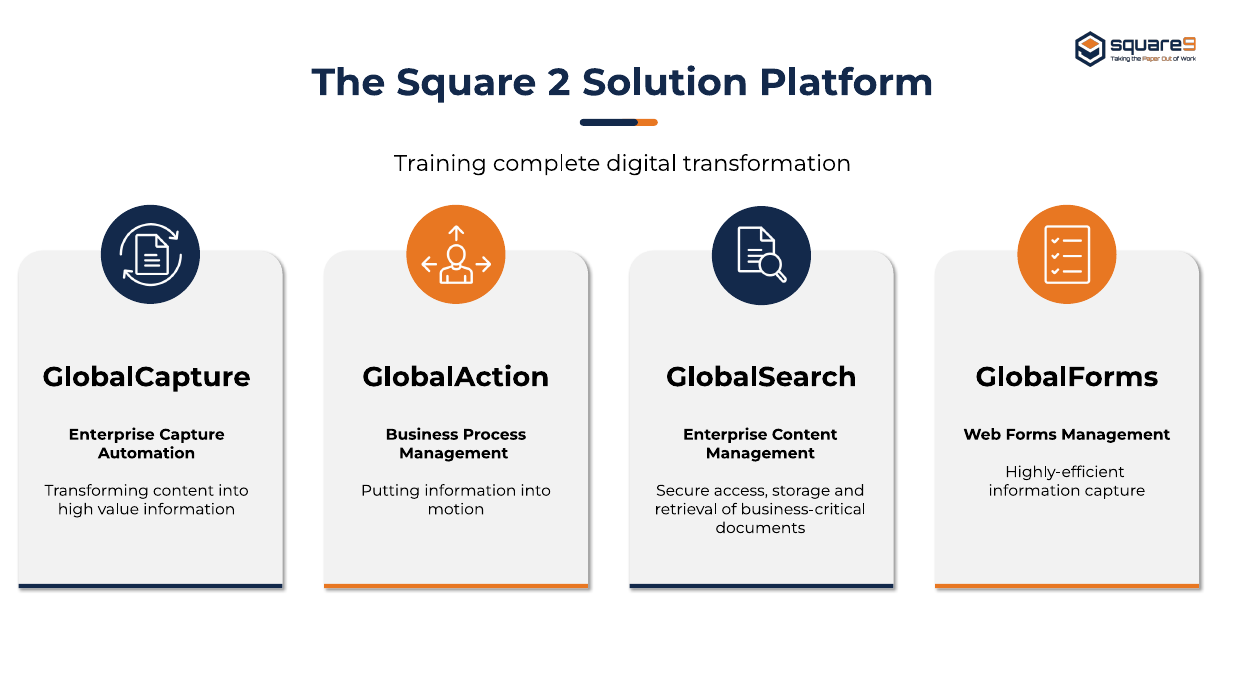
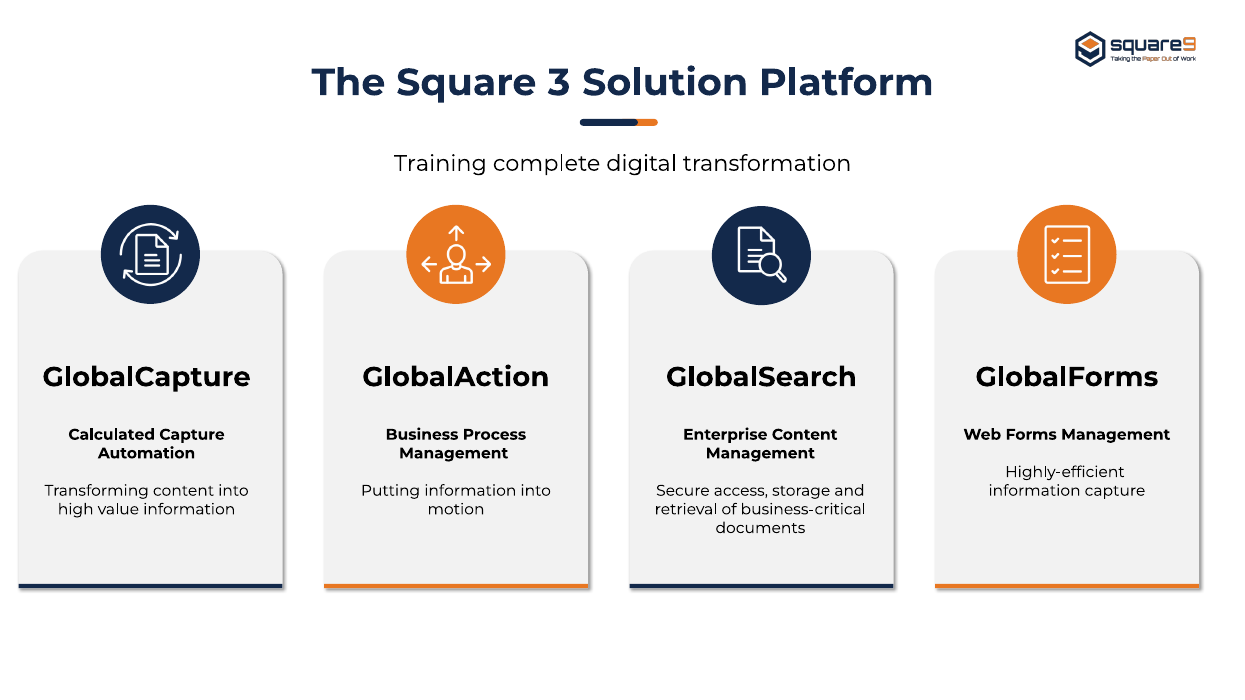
2: 2 -> 3
Enterprise at (112, 435): Enterprise -> Calculated
